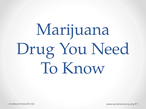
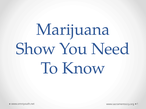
Drug: Drug -> Show
